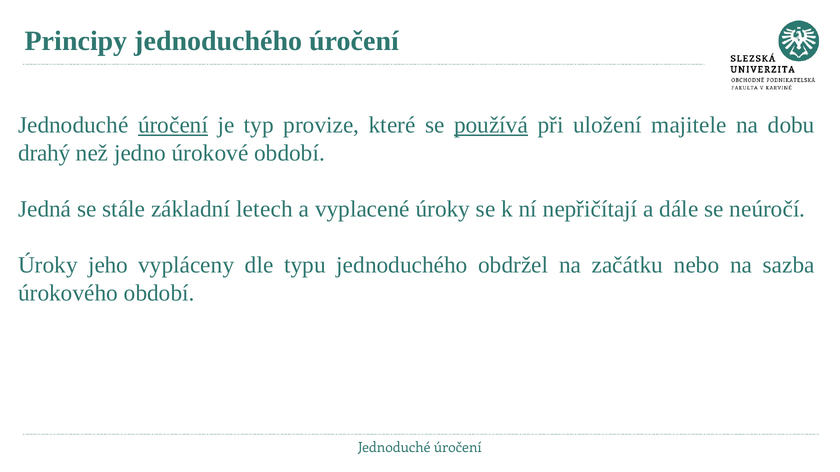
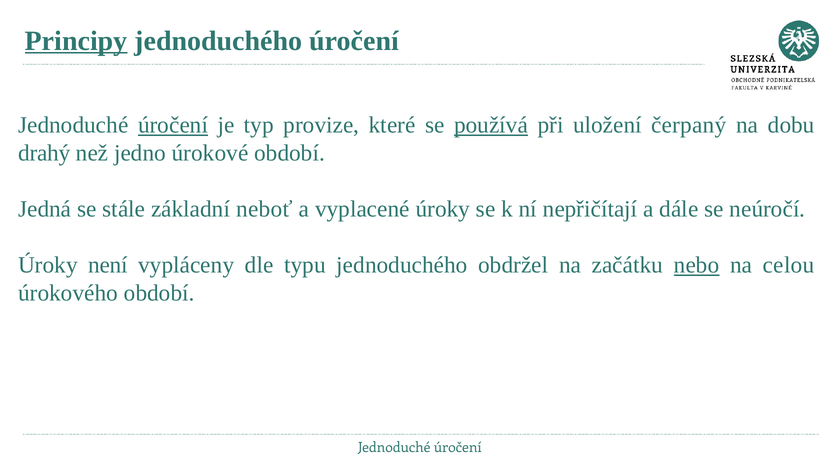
Principy underline: none -> present
majitele: majitele -> čerpaný
letech: letech -> neboť
jeho: jeho -> není
nebo underline: none -> present
sazba: sazba -> celou
